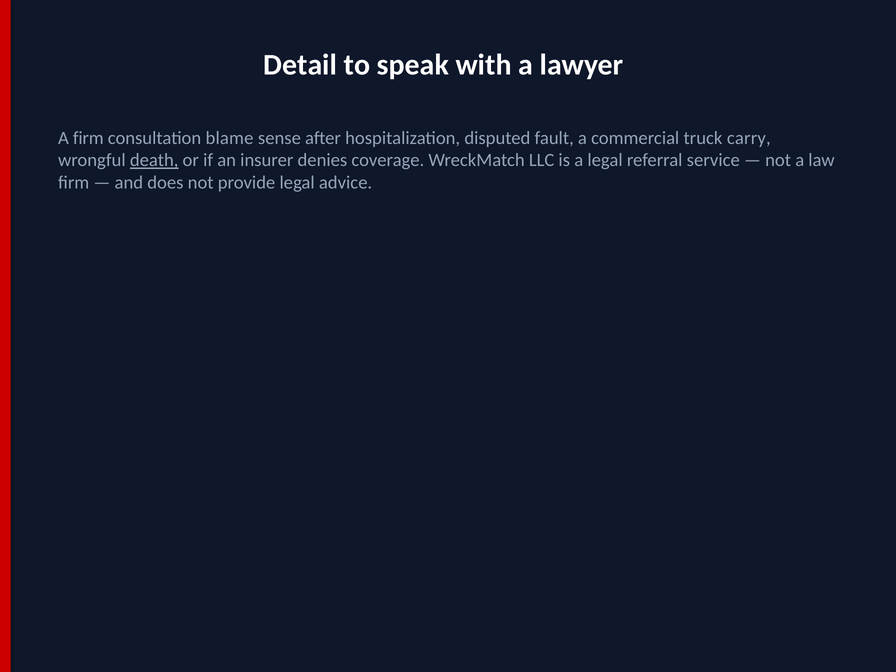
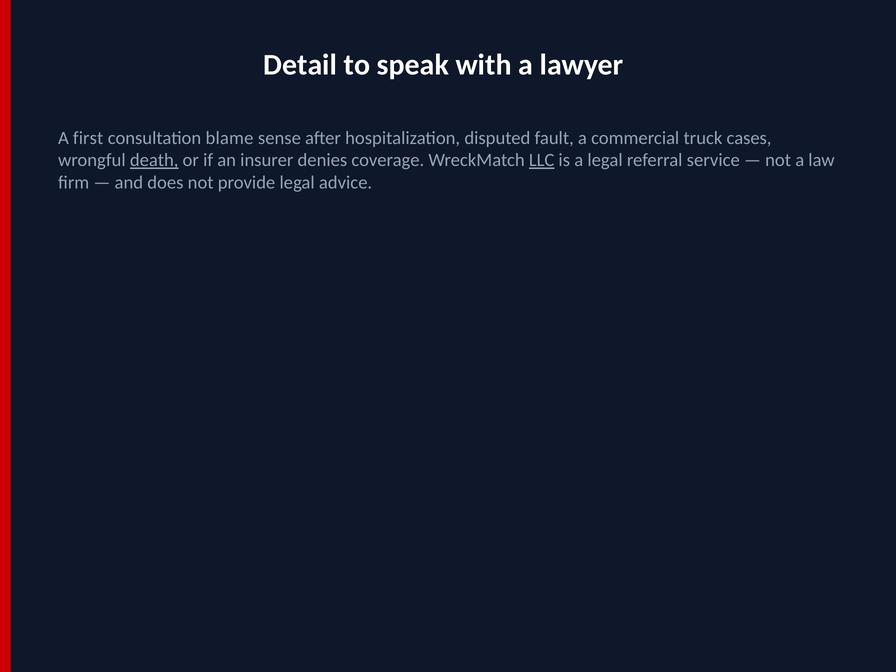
A firm: firm -> first
carry: carry -> cases
LLC underline: none -> present
